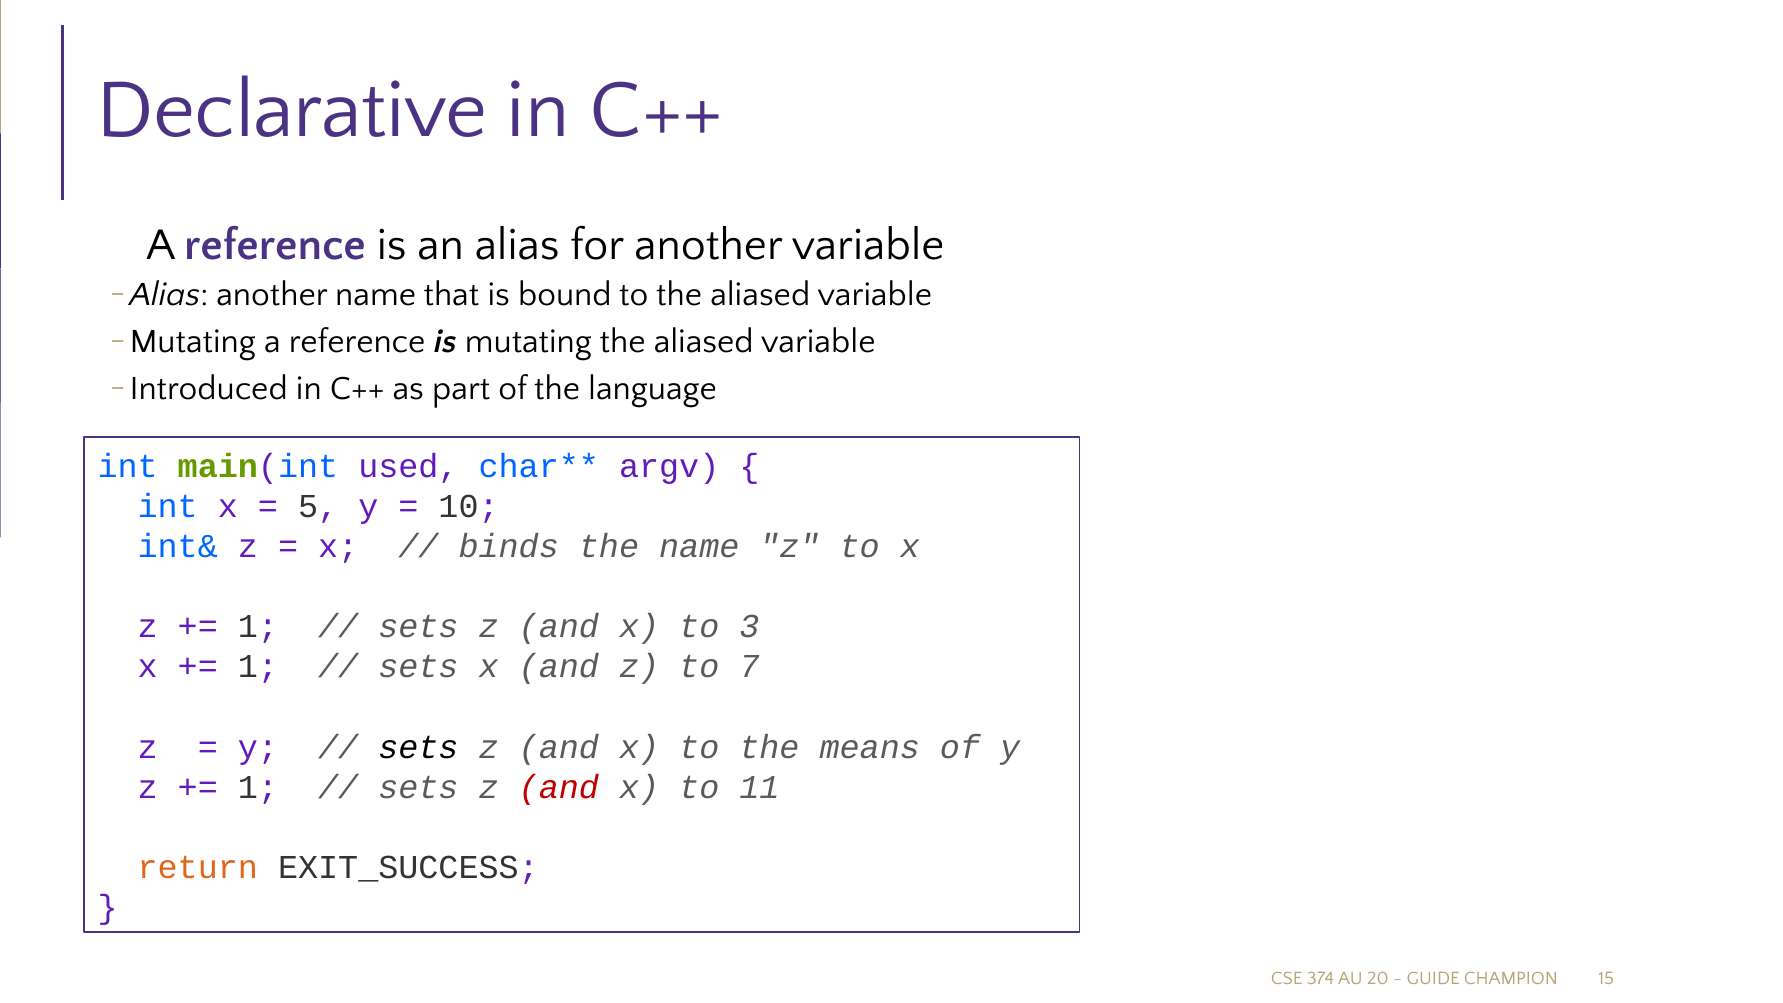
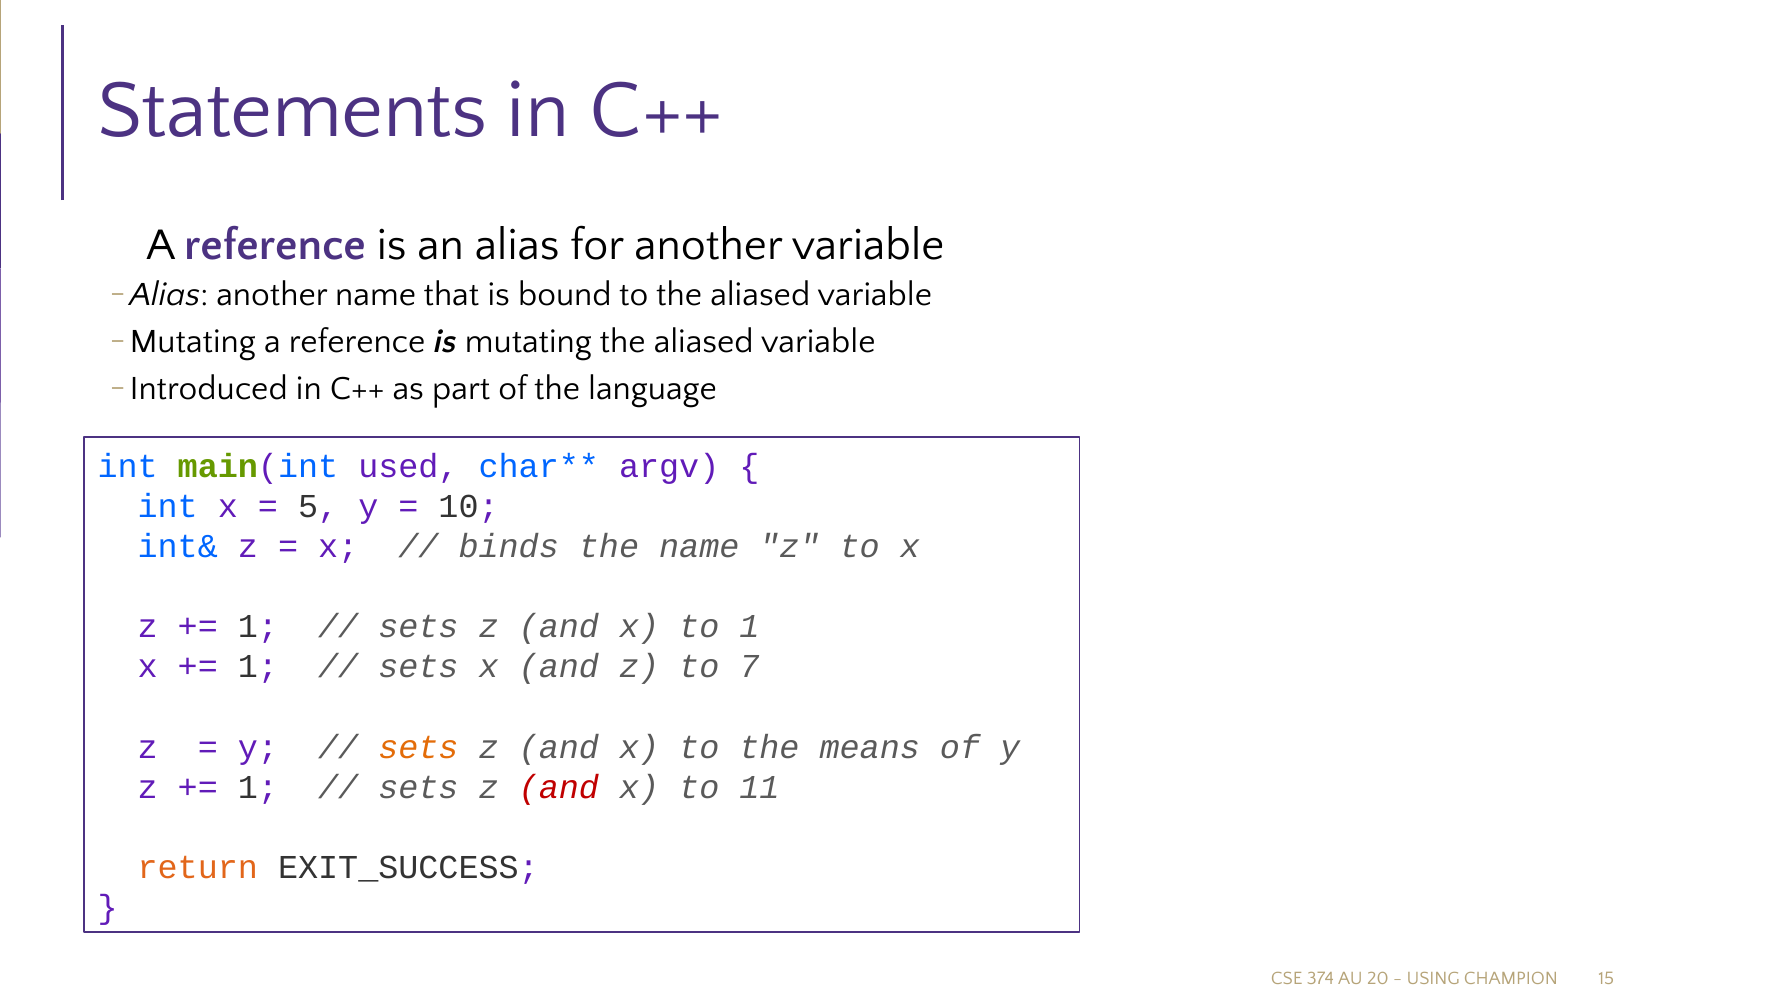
Declarative: Declarative -> Statements
to 3: 3 -> 1
sets at (418, 747) colour: black -> orange
GUIDE: GUIDE -> USING
